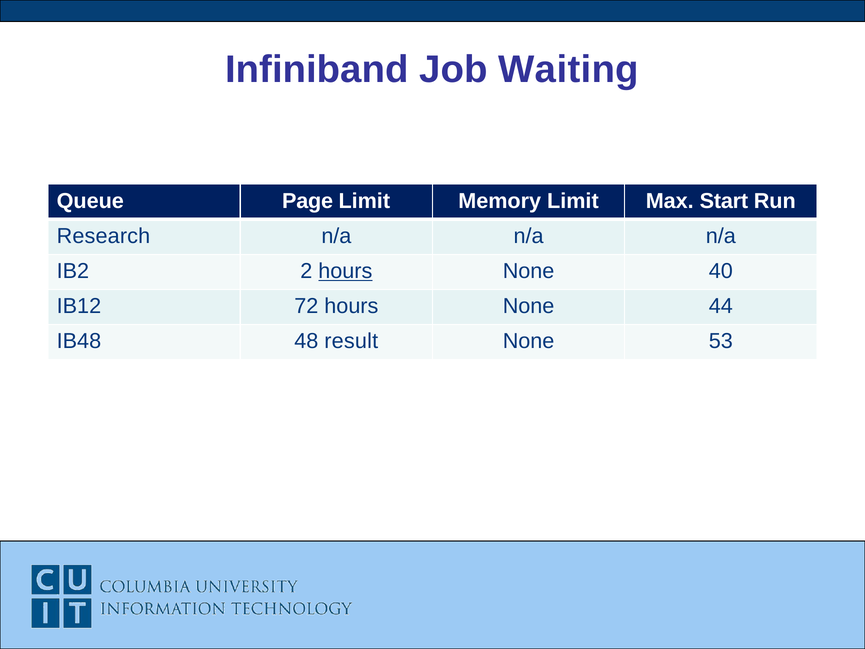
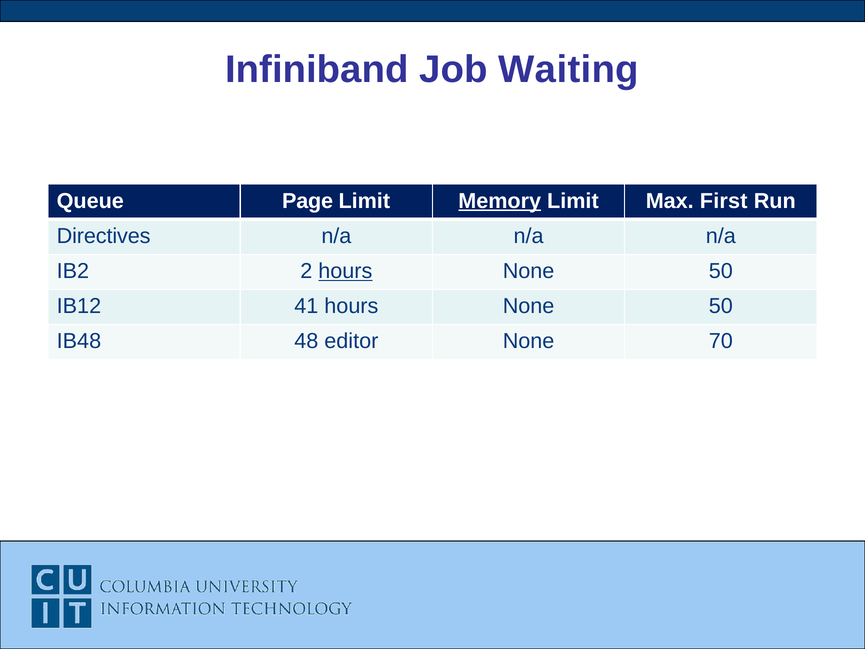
Memory underline: none -> present
Start: Start -> First
Research: Research -> Directives
40 at (721, 271): 40 -> 50
72: 72 -> 41
44 at (721, 306): 44 -> 50
result: result -> editor
53: 53 -> 70
